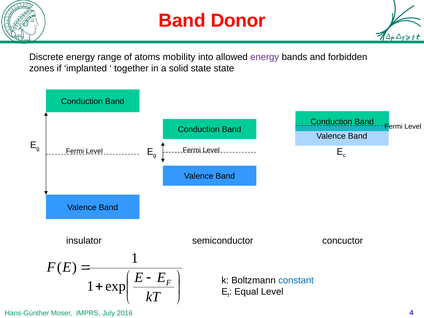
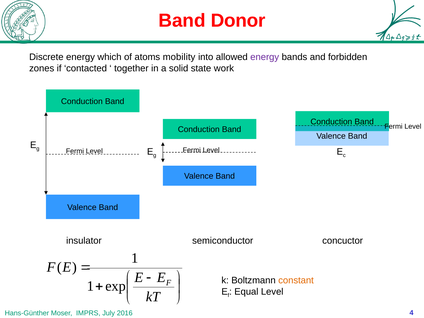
range: range -> which
implanted: implanted -> contacted
state state: state -> work
constant colour: blue -> orange
